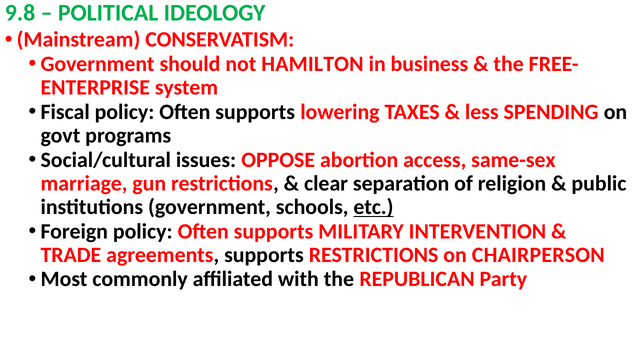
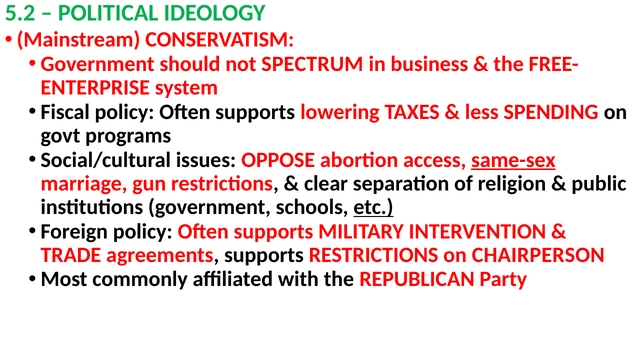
9.8: 9.8 -> 5.2
HAMILTON: HAMILTON -> SPECTRUM
same-sex underline: none -> present
